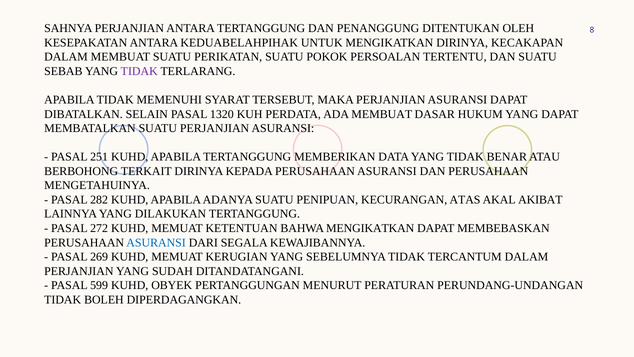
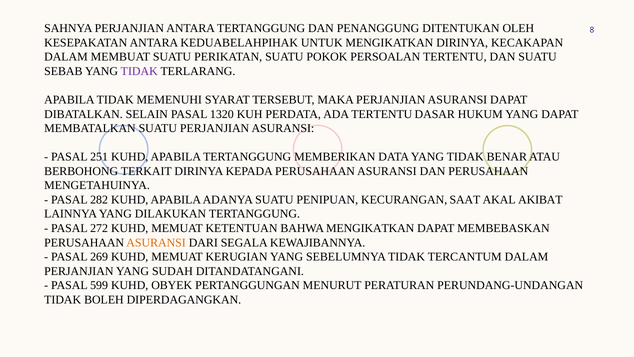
ADA MEMBUAT: MEMBUAT -> TERTENTU
ATAS: ATAS -> SAAT
ASURANSI at (156, 242) colour: blue -> orange
